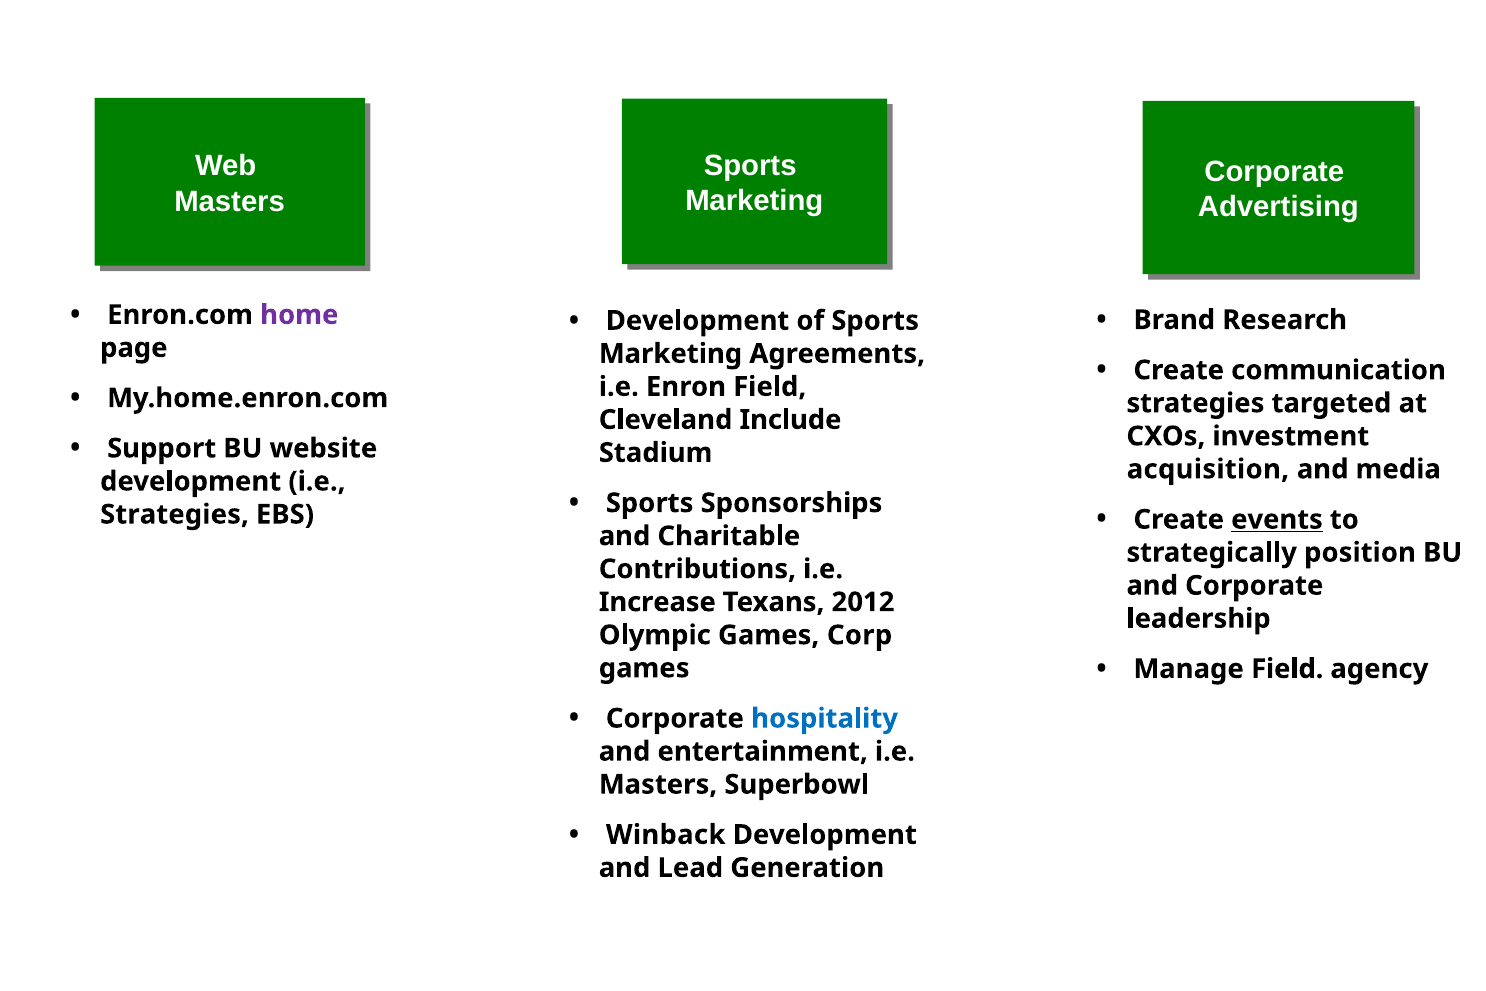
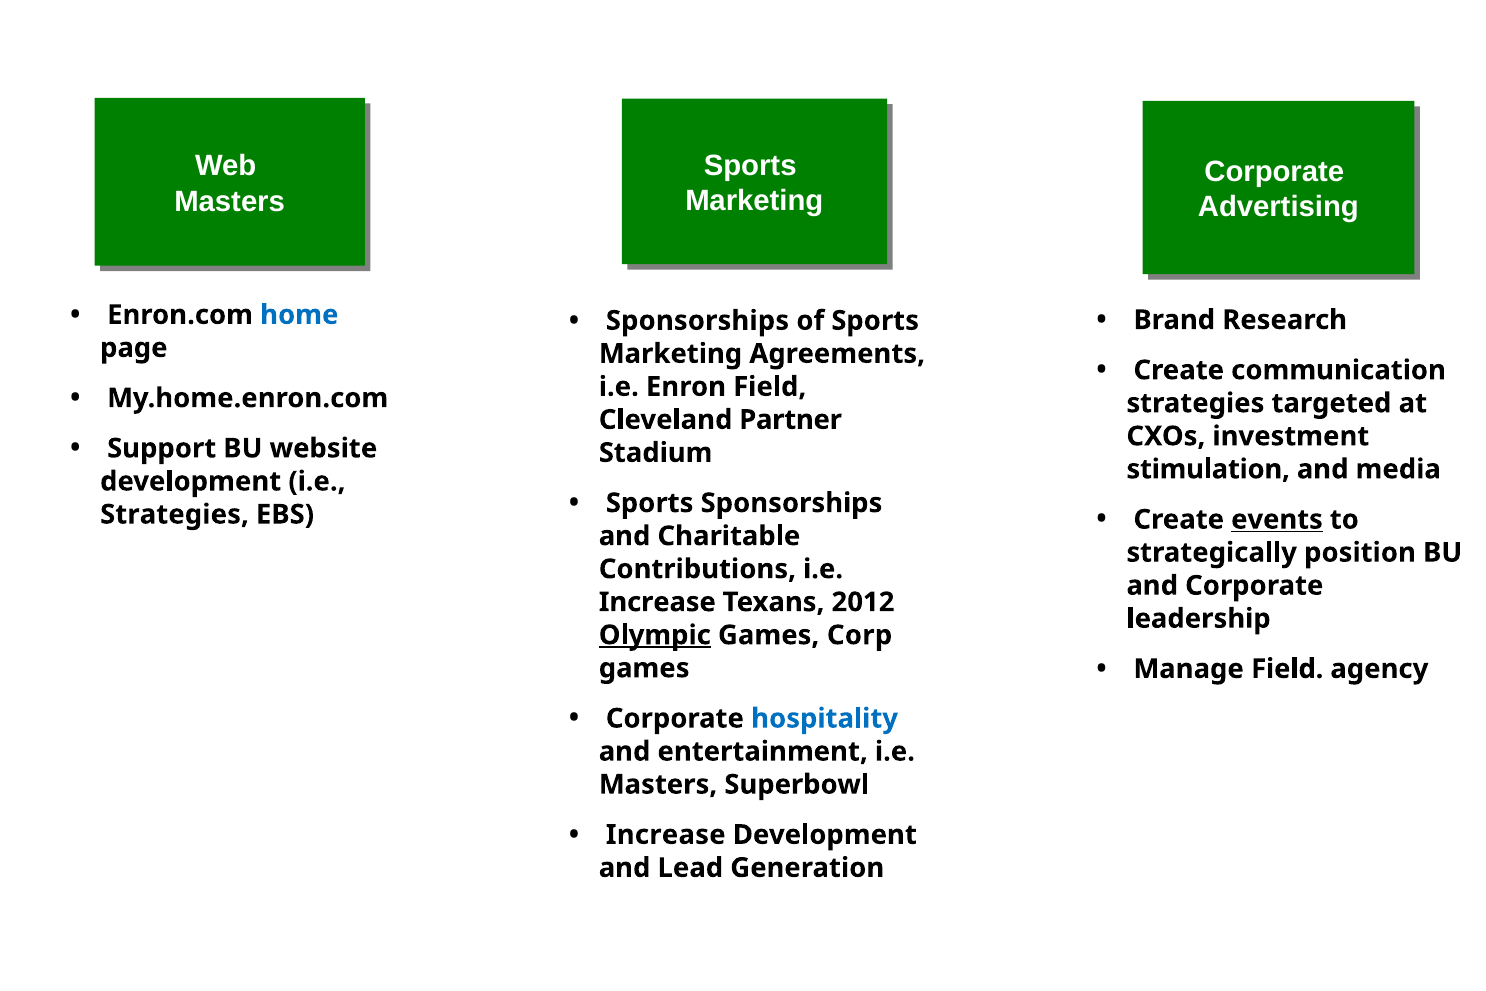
home colour: purple -> blue
Development at (698, 321): Development -> Sponsorships
Include: Include -> Partner
acquisition: acquisition -> stimulation
Olympic underline: none -> present
Winback at (666, 834): Winback -> Increase
